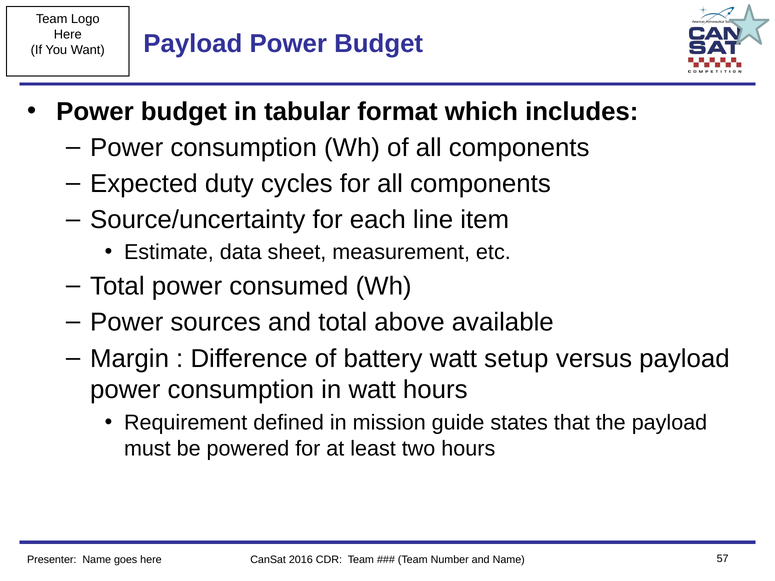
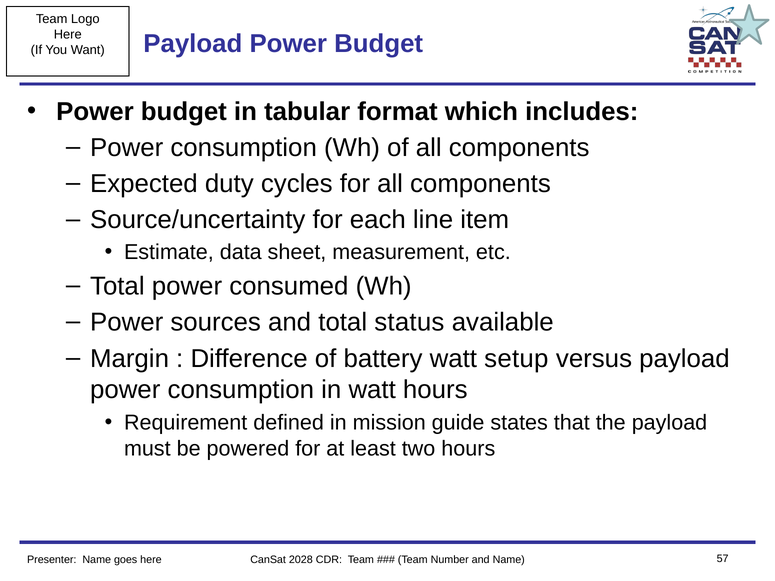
above: above -> status
2016: 2016 -> 2028
